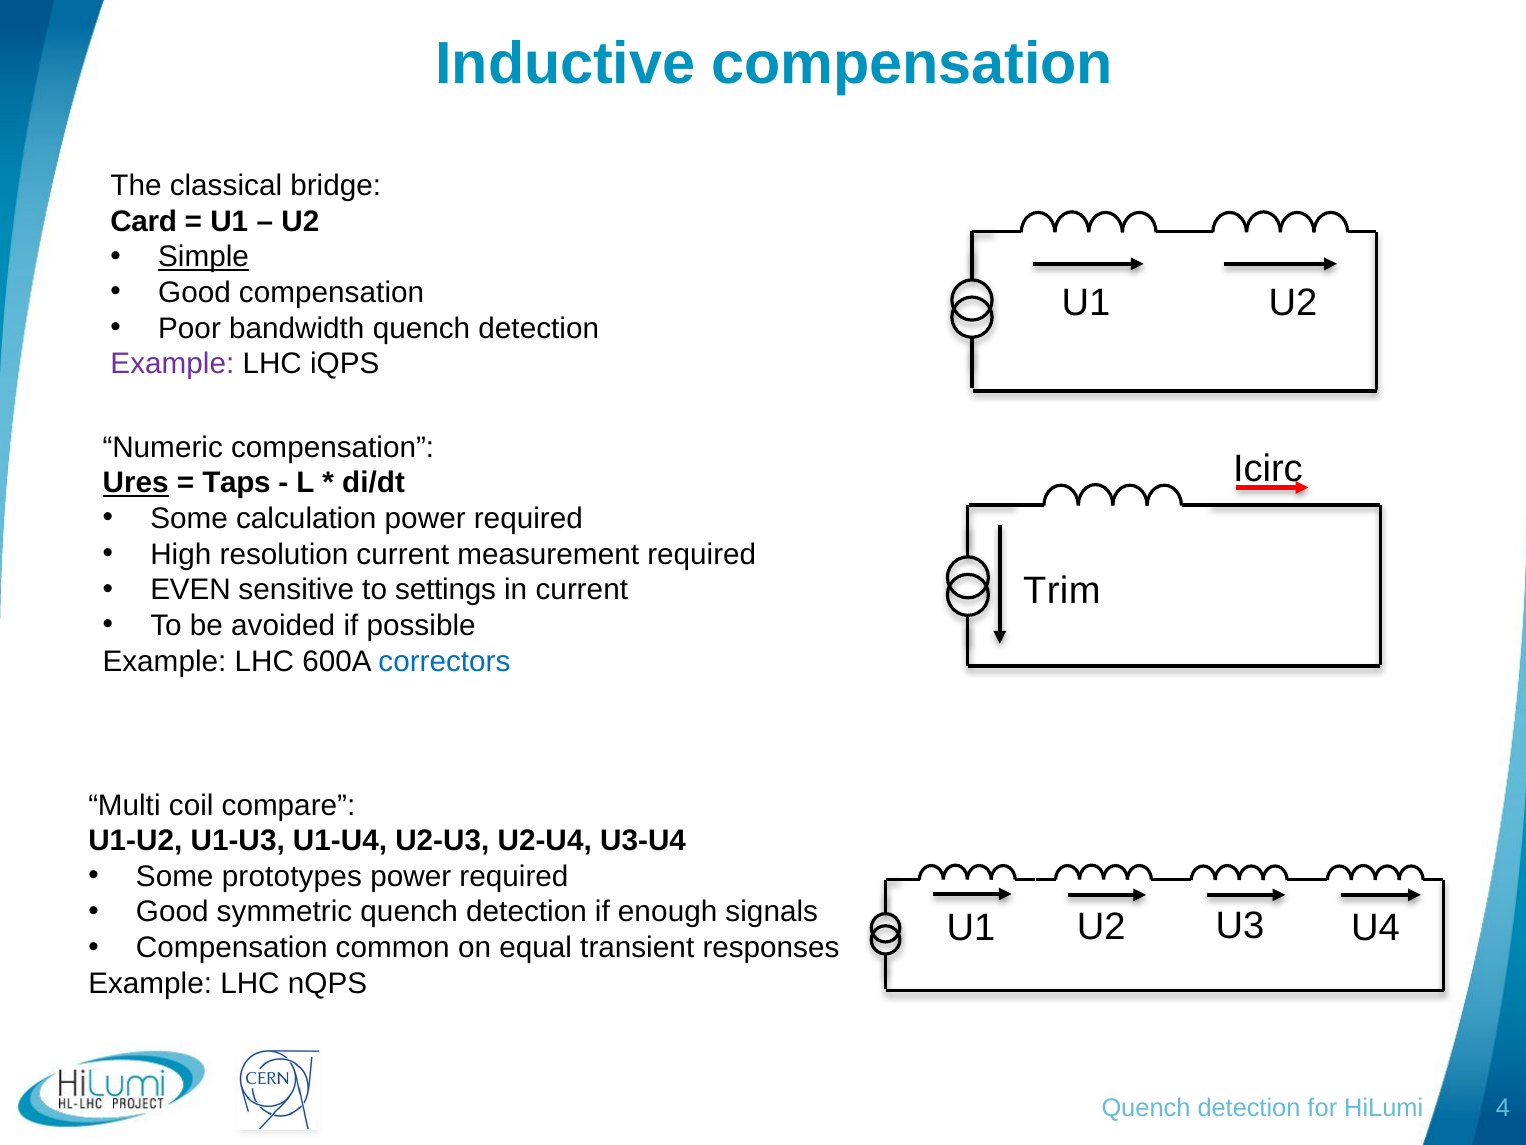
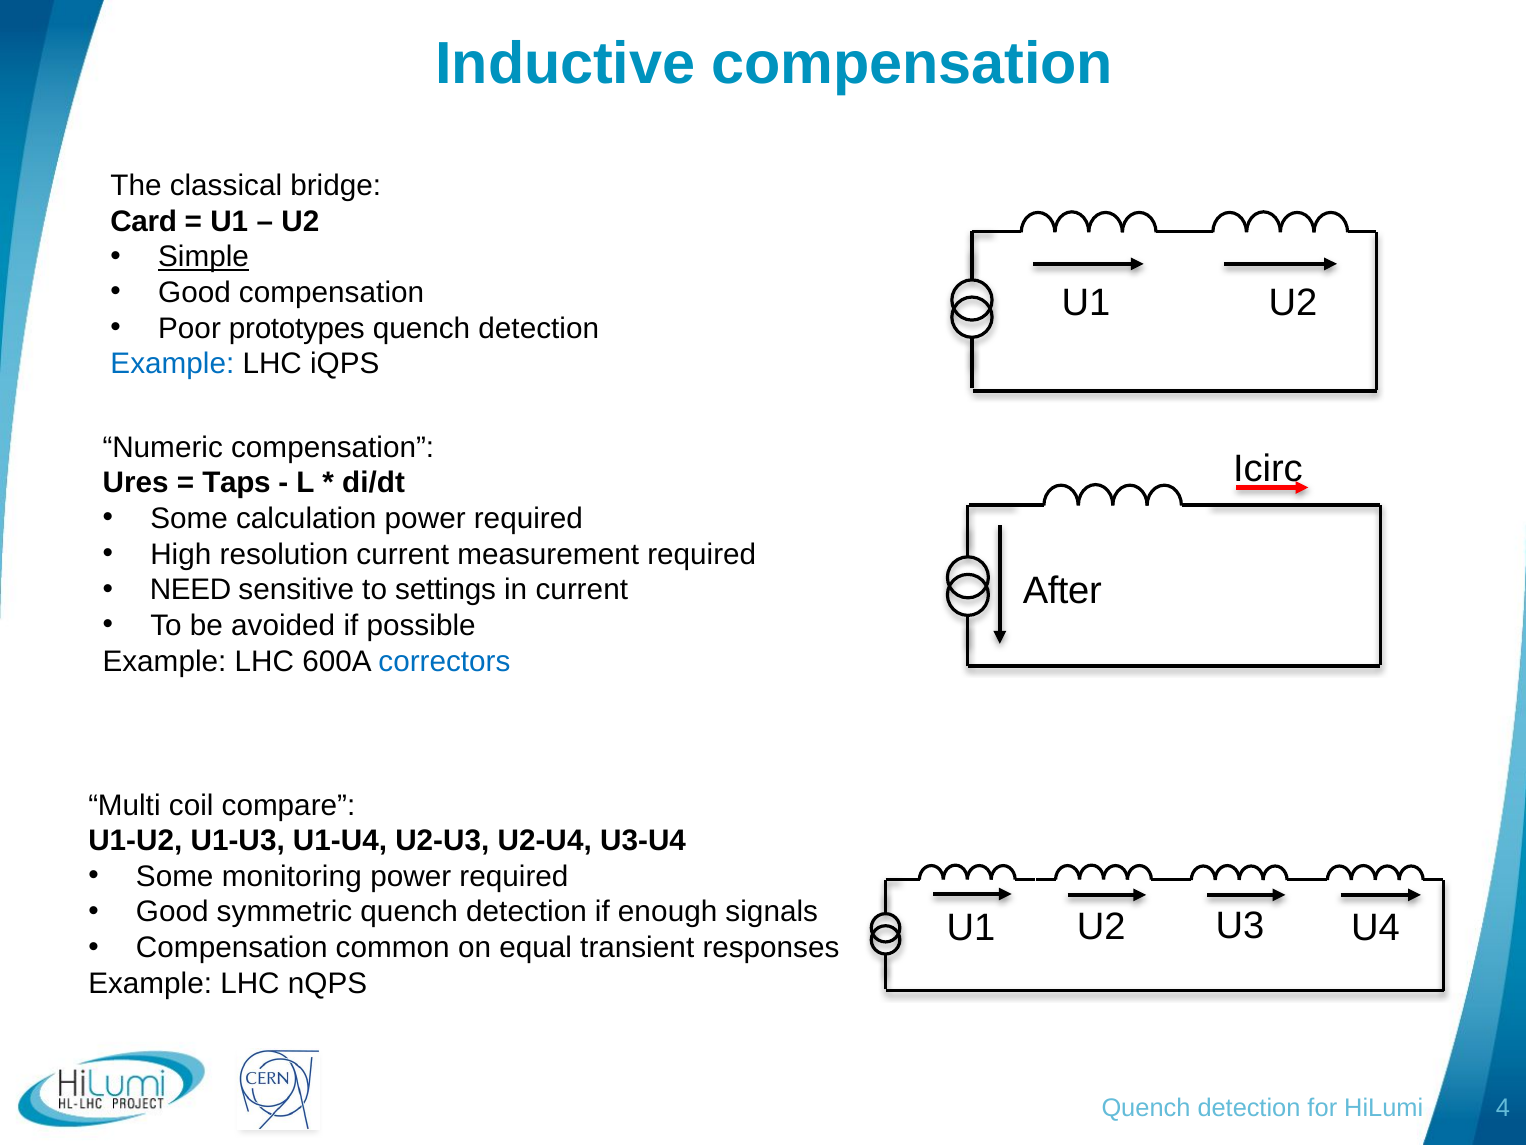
bandwidth: bandwidth -> prototypes
Example at (172, 364) colour: purple -> blue
Ures underline: present -> none
Trim: Trim -> After
EVEN: EVEN -> NEED
prototypes: prototypes -> monitoring
